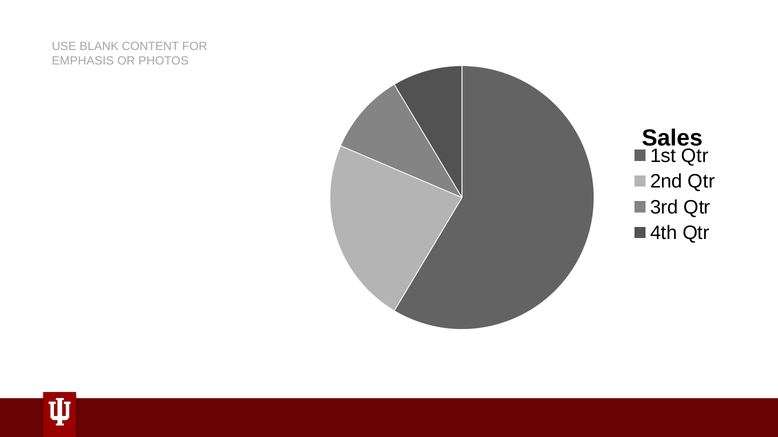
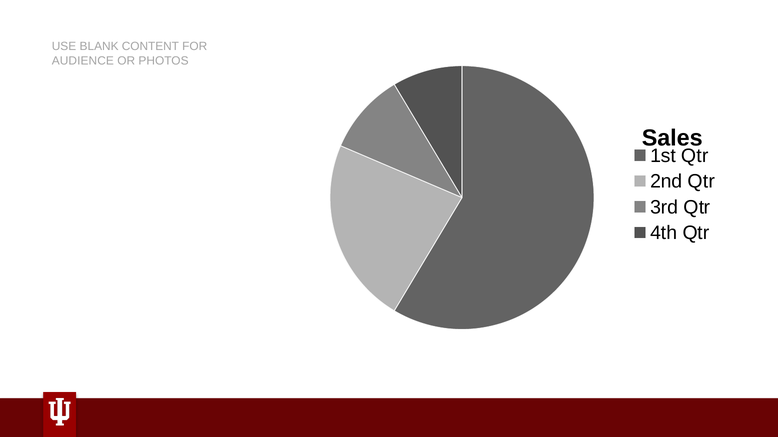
EMPHASIS: EMPHASIS -> AUDIENCE
